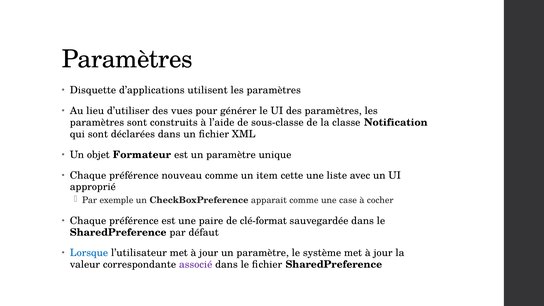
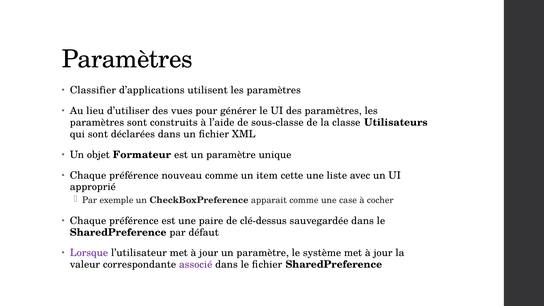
Disquette: Disquette -> Classifier
Notification: Notification -> Utilisateurs
clé-format: clé-format -> clé-dessus
Lorsque colour: blue -> purple
